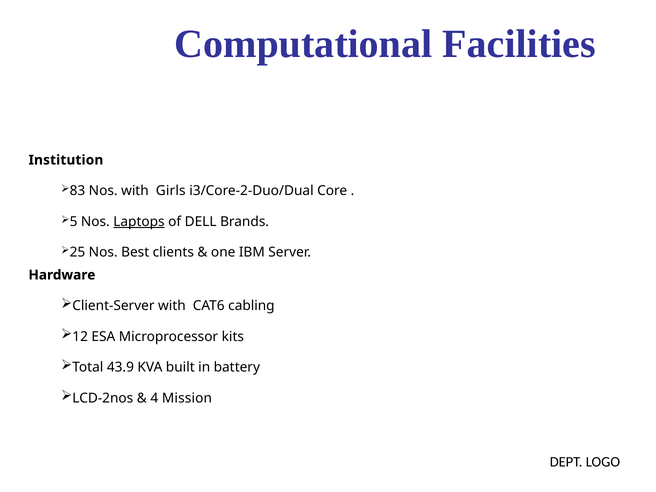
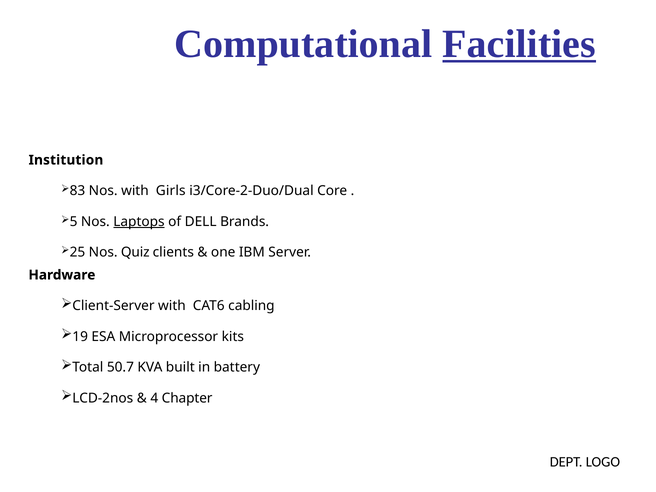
Facilities underline: none -> present
Best: Best -> Quiz
12: 12 -> 19
43.9: 43.9 -> 50.7
Mission: Mission -> Chapter
